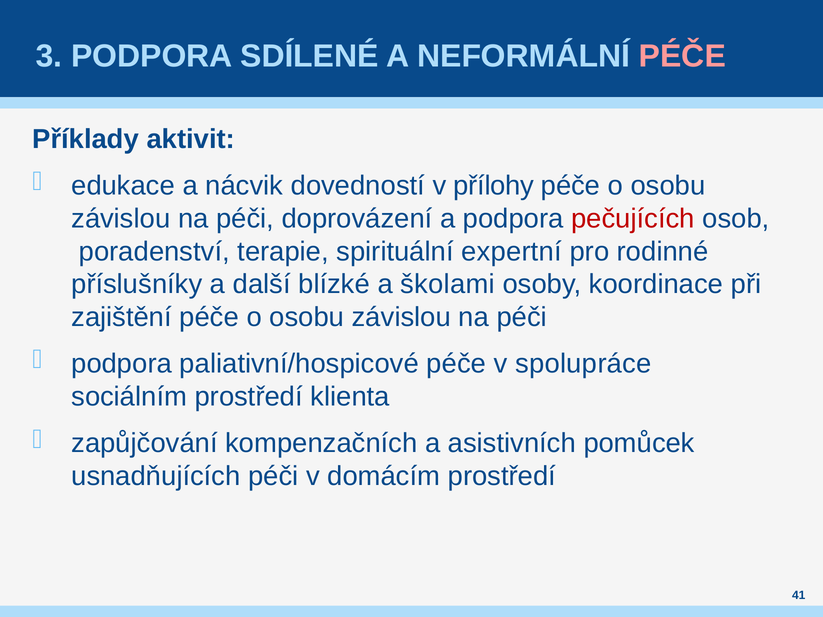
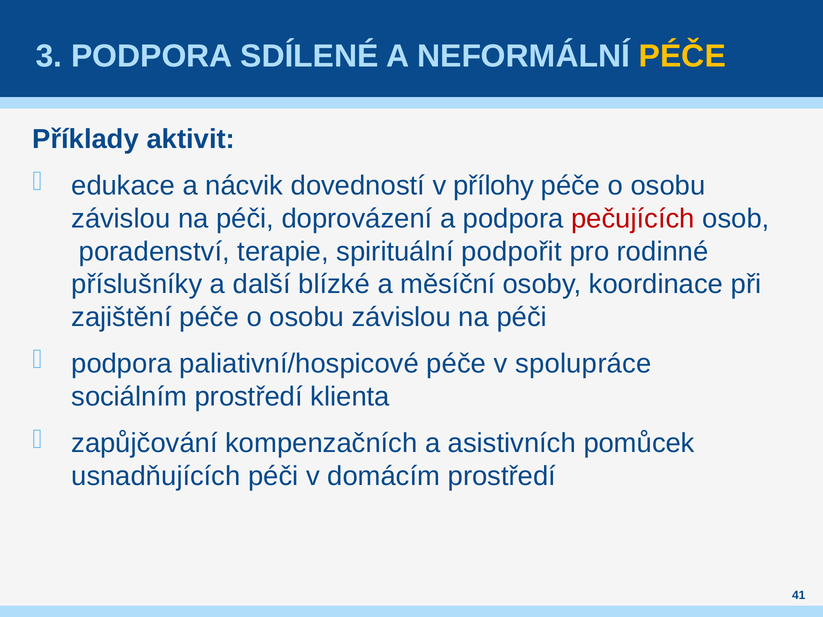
PÉČE at (682, 56) colour: pink -> yellow
expertní: expertní -> podpořit
školami: školami -> měsíční
